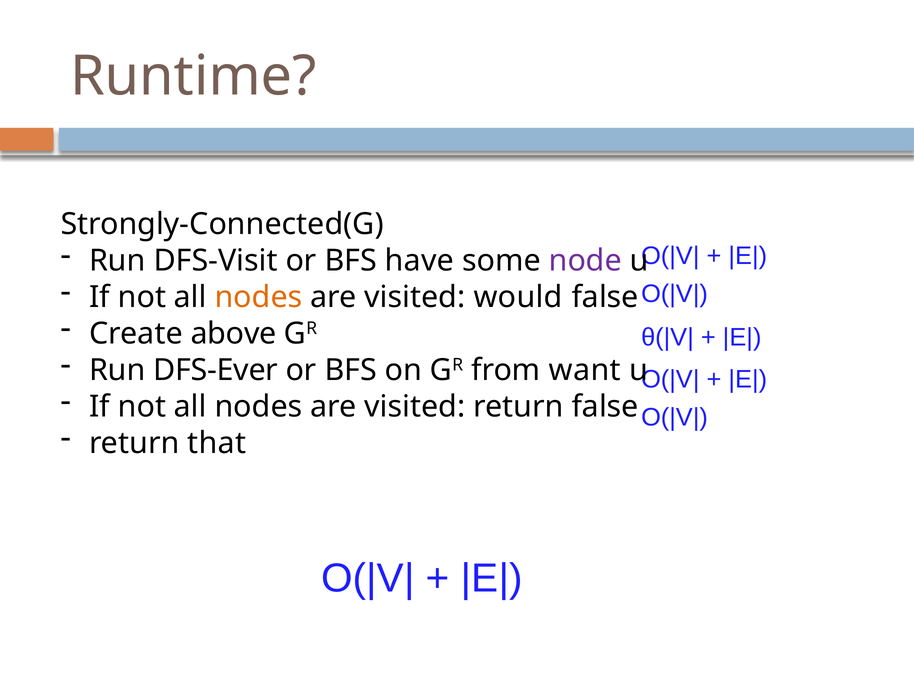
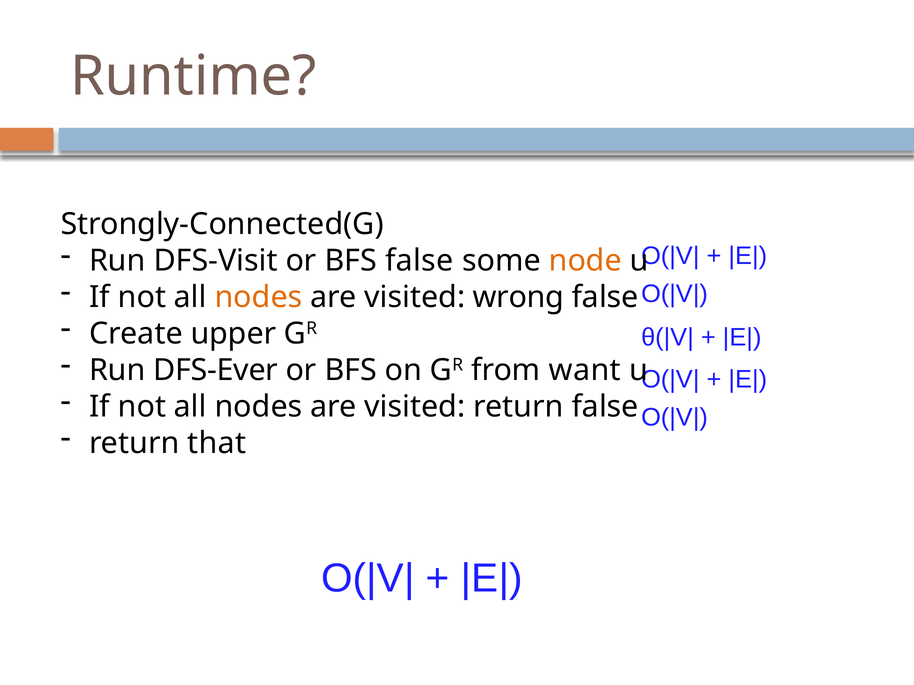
BFS have: have -> false
node colour: purple -> orange
would: would -> wrong
above: above -> upper
